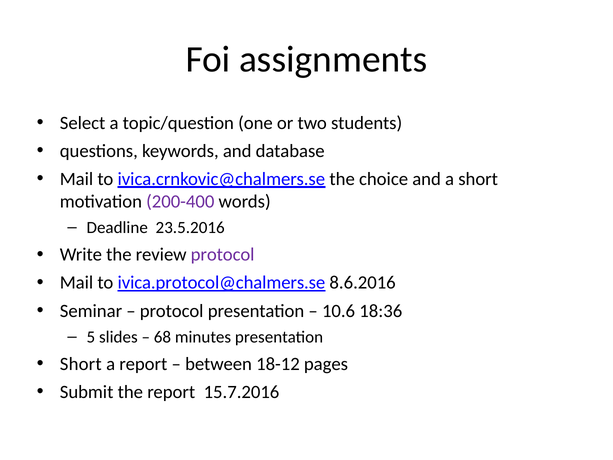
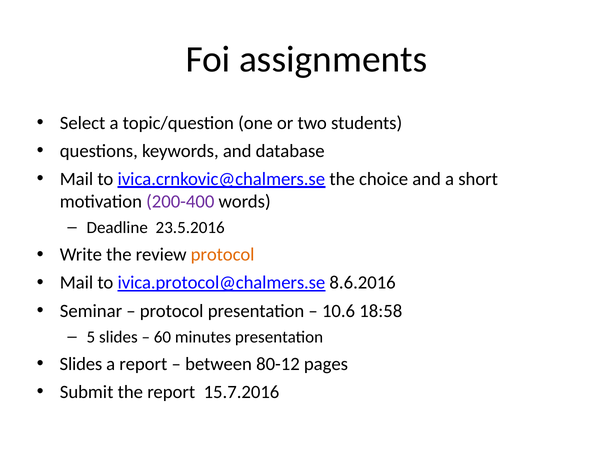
protocol at (223, 255) colour: purple -> orange
18:36: 18:36 -> 18:58
68: 68 -> 60
Short at (81, 364): Short -> Slides
18-12: 18-12 -> 80-12
